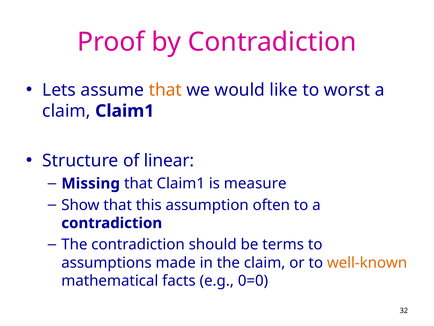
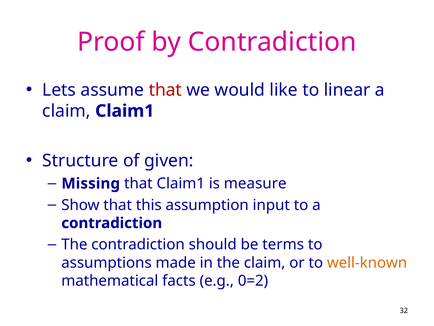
that at (165, 90) colour: orange -> red
worst: worst -> linear
linear: linear -> given
often: often -> input
0=0: 0=0 -> 0=2
